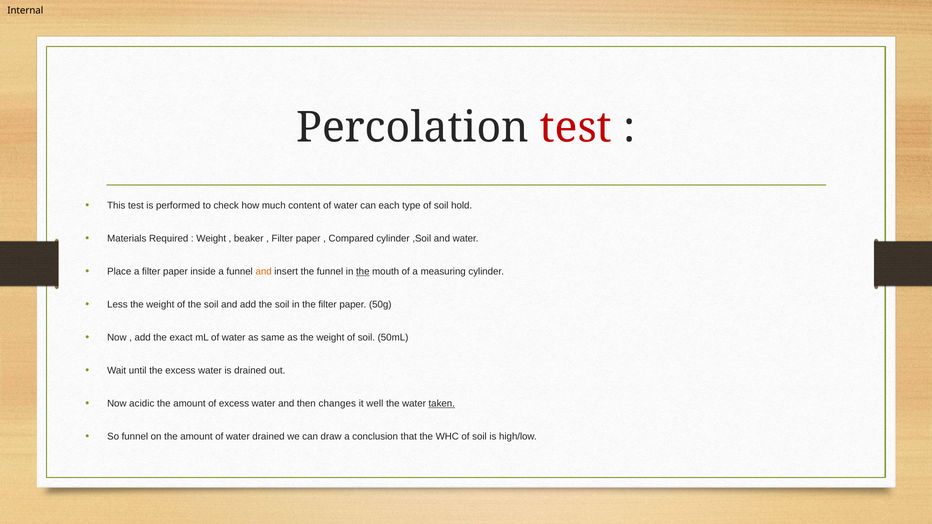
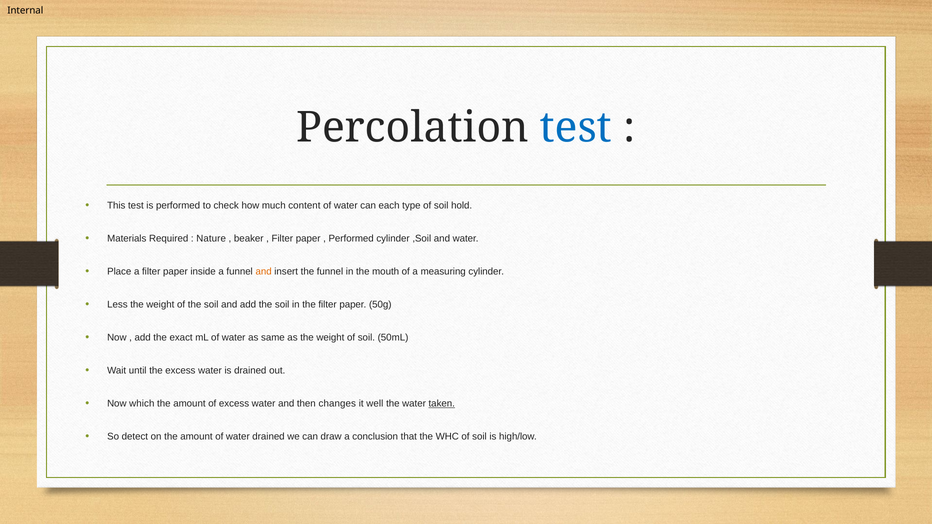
test at (576, 128) colour: red -> blue
Weight at (211, 238): Weight -> Nature
Compared at (351, 238): Compared -> Performed
the at (363, 272) underline: present -> none
acidic: acidic -> which
So funnel: funnel -> detect
